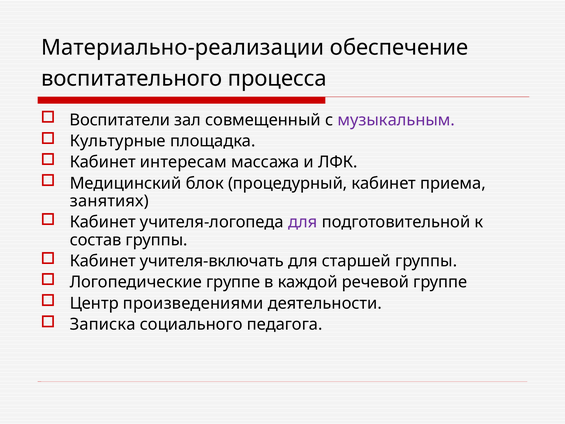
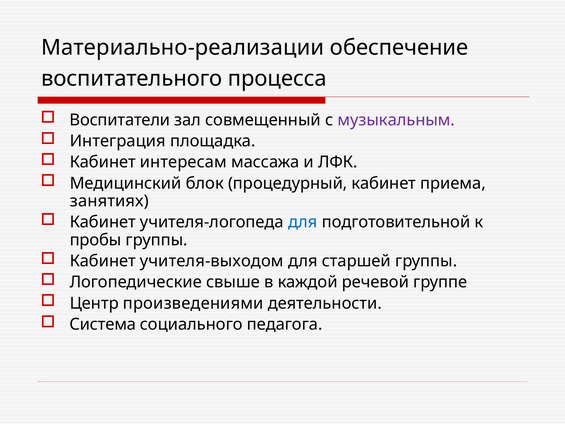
Культурные: Культурные -> Интеграция
для at (303, 222) colour: purple -> blue
состав: состав -> пробы
учителя-включать: учителя-включать -> учителя-выходом
Логопедические группе: группе -> свыше
Записка: Записка -> Система
